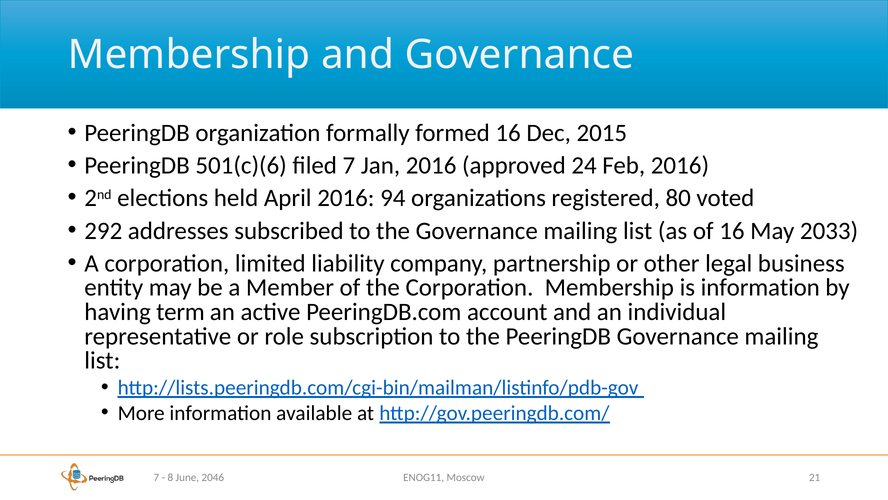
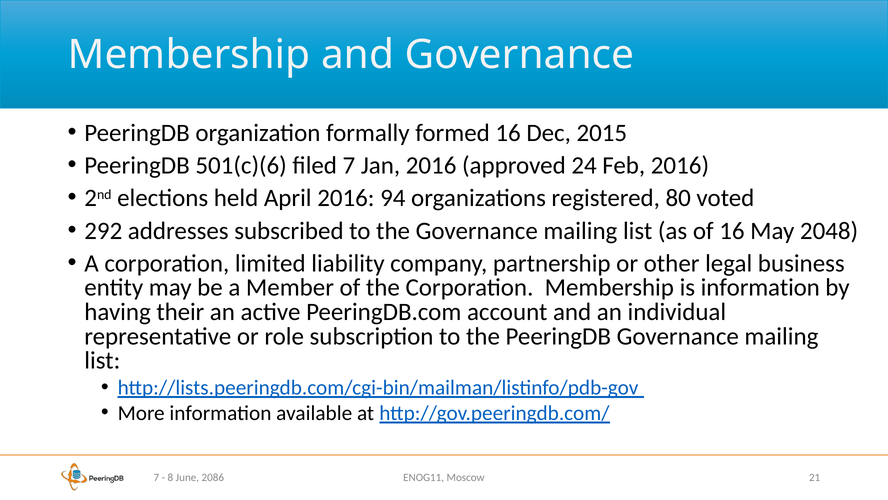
2033: 2033 -> 2048
term: term -> their
2046: 2046 -> 2086
